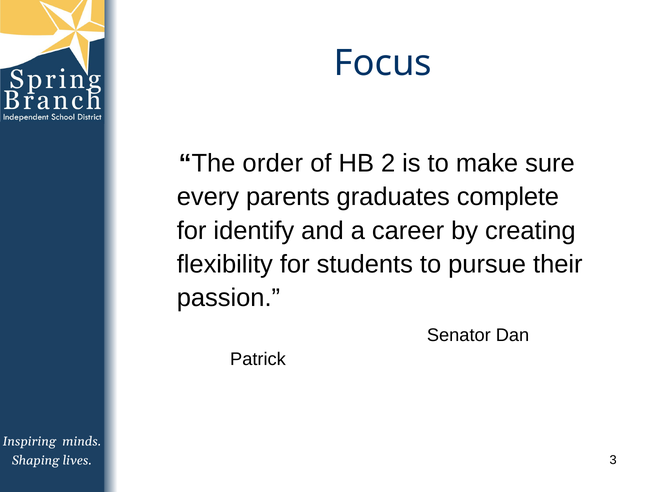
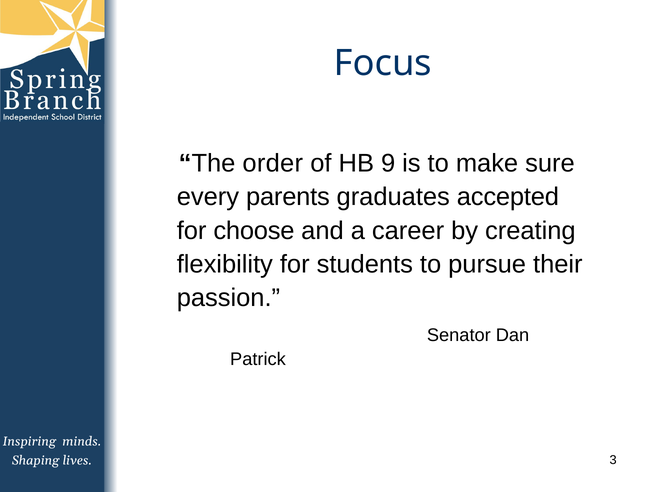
2: 2 -> 9
complete: complete -> accepted
identify: identify -> choose
